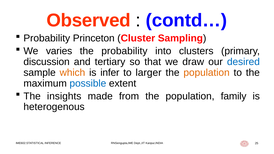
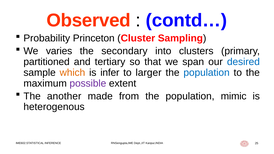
the probability: probability -> secondary
discussion: discussion -> partitioned
draw: draw -> span
population at (207, 73) colour: orange -> blue
possible colour: blue -> purple
insights: insights -> another
family: family -> mimic
